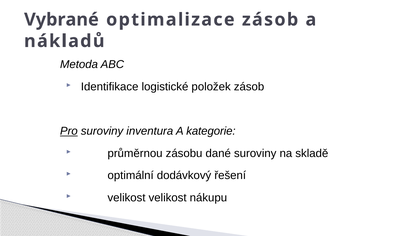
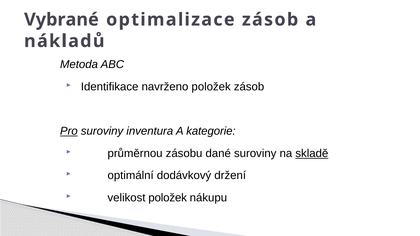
logistické: logistické -> navrženo
skladě underline: none -> present
řešení: řešení -> držení
velikost velikost: velikost -> položek
